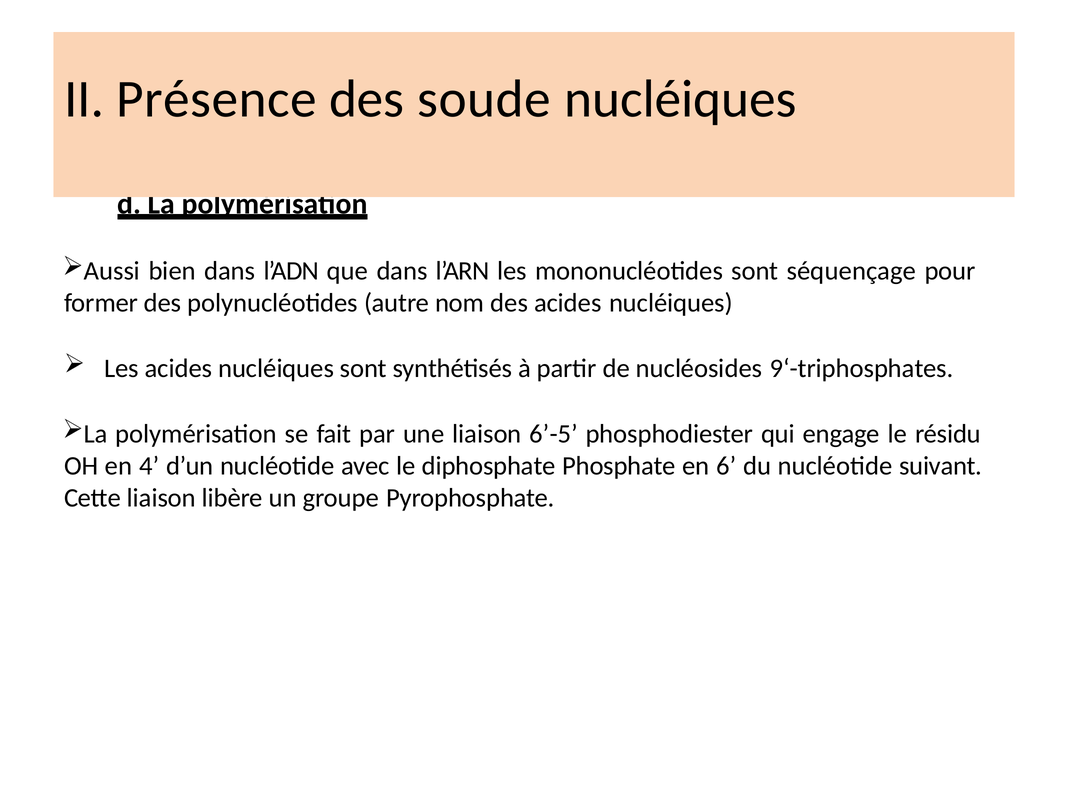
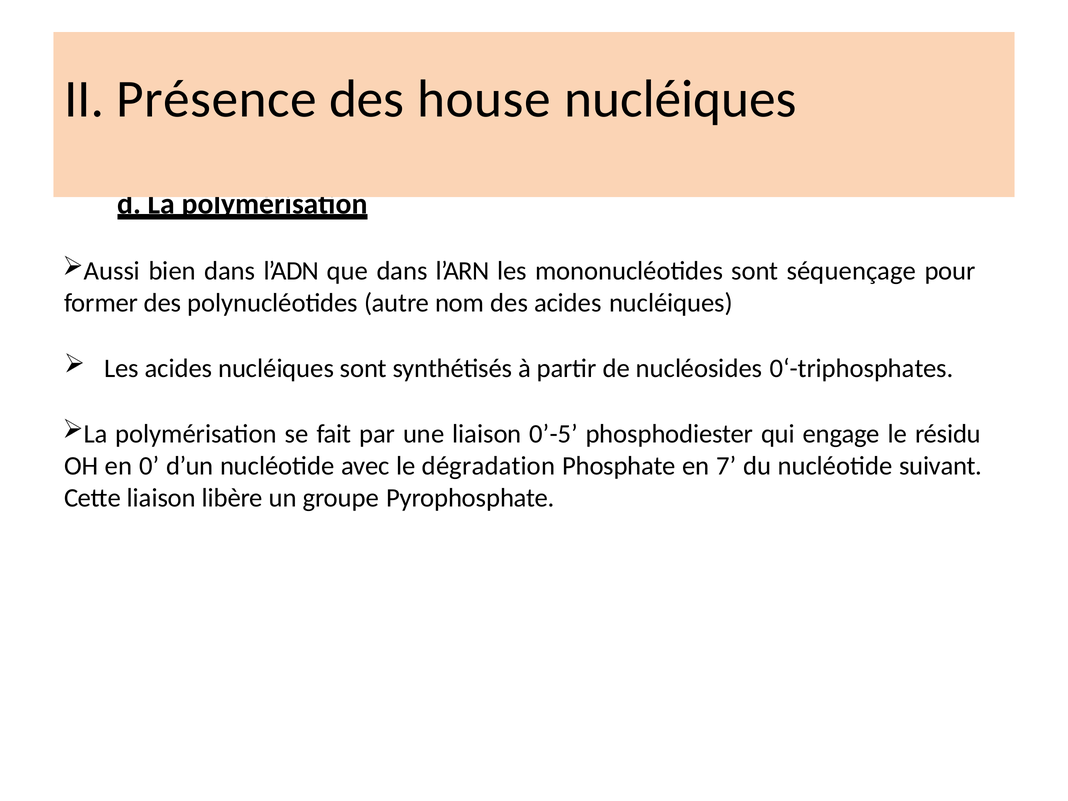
soude: soude -> house
9‘-triphosphates: 9‘-triphosphates -> 0‘-triphosphates
6’-5: 6’-5 -> 0’-5
4: 4 -> 0
diphosphate: diphosphate -> dégradation
6: 6 -> 7
